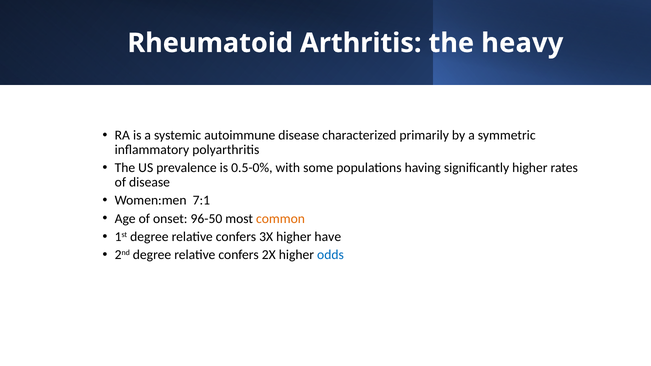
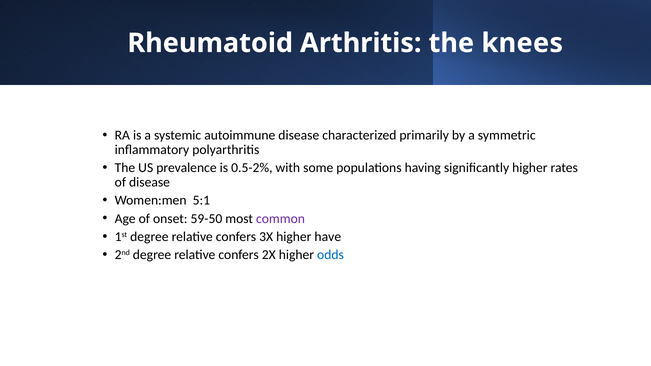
heavy: heavy -> knees
0.5-0%: 0.5-0% -> 0.5-2%
7:1: 7:1 -> 5:1
96-50: 96-50 -> 59-50
common colour: orange -> purple
